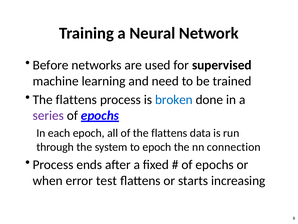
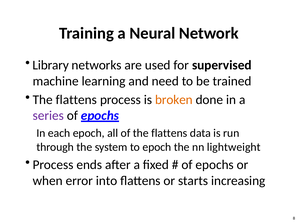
Before: Before -> Library
broken colour: blue -> orange
connection: connection -> lightweight
test: test -> into
